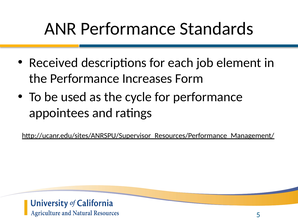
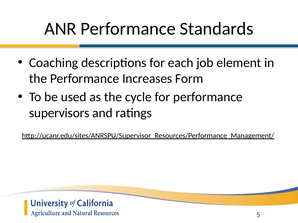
Received: Received -> Coaching
appointees: appointees -> supervisors
